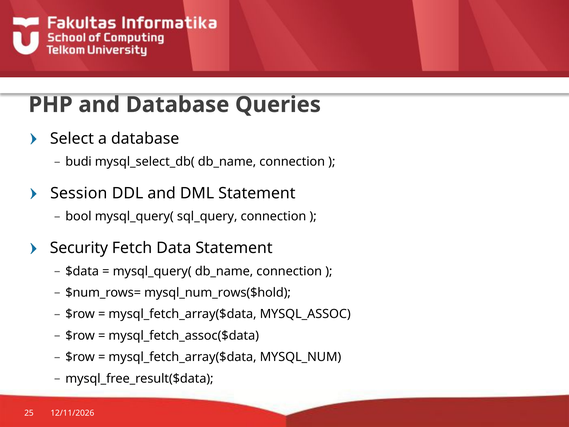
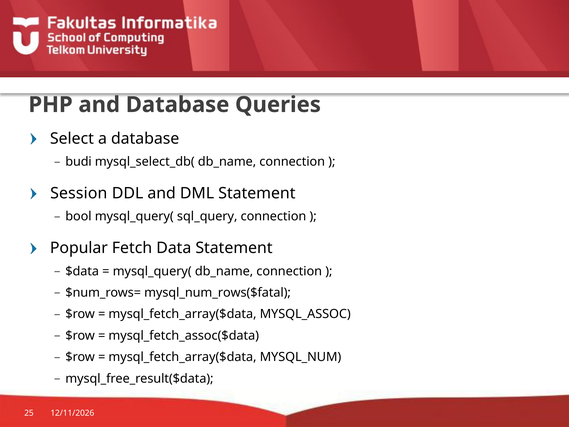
Security: Security -> Popular
mysql_num_rows($hold: mysql_num_rows($hold -> mysql_num_rows($fatal
